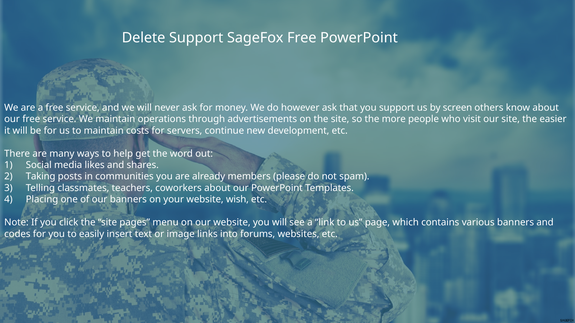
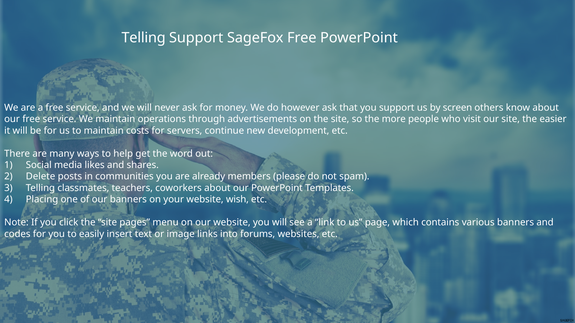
Delete at (144, 38): Delete -> Telling
Taking: Taking -> Delete
